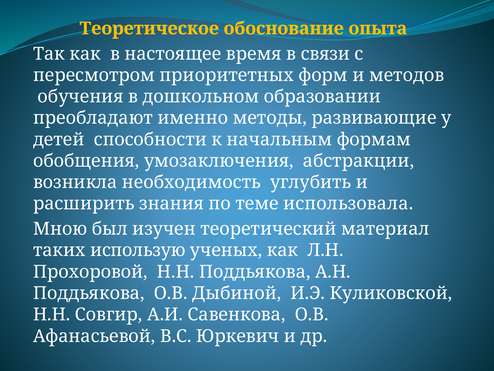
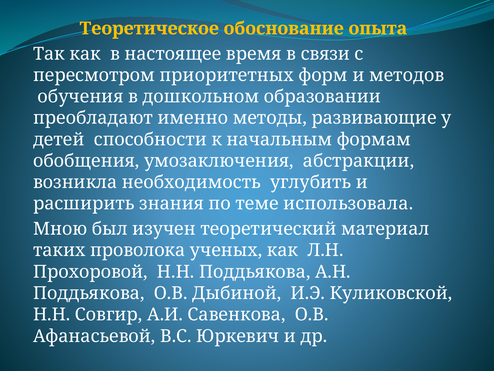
использую: использую -> проволока
